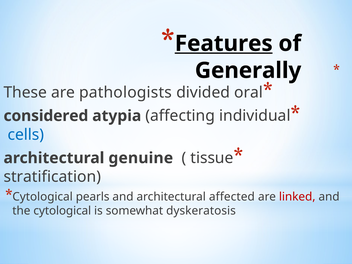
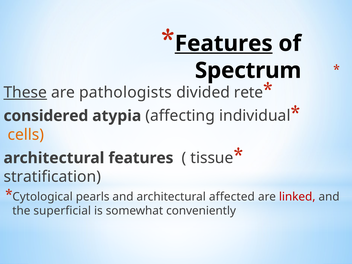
Generally: Generally -> Spectrum
These underline: none -> present
oral: oral -> rete
cells colour: blue -> orange
architectural genuine: genuine -> features
the cytological: cytological -> superficial
dyskeratosis: dyskeratosis -> conveniently
